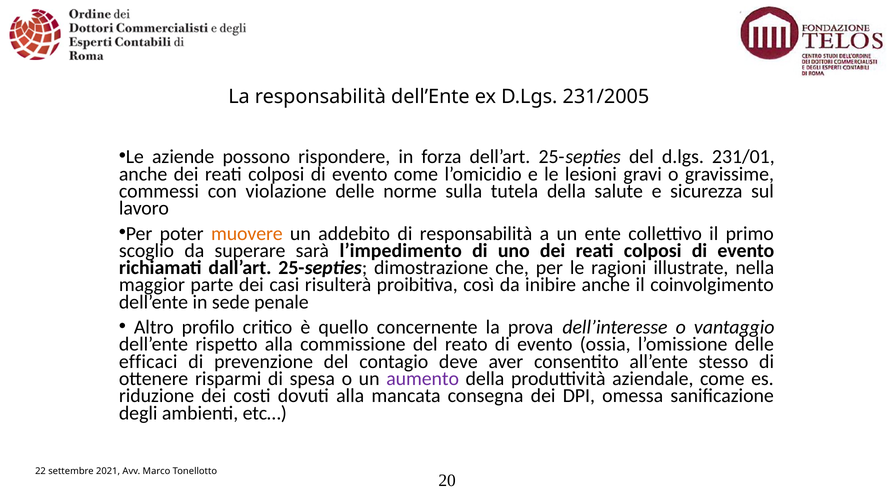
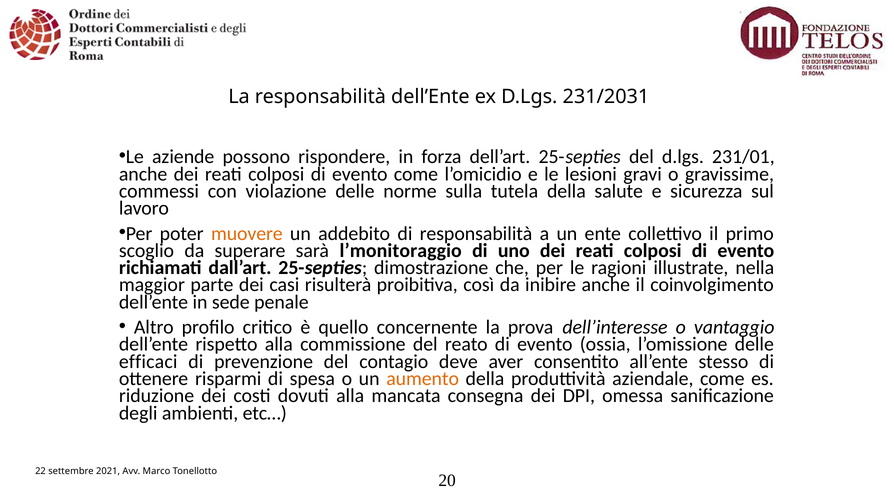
231/2005: 231/2005 -> 231/2031
l’impedimento: l’impedimento -> l’monitoraggio
aumento colour: purple -> orange
